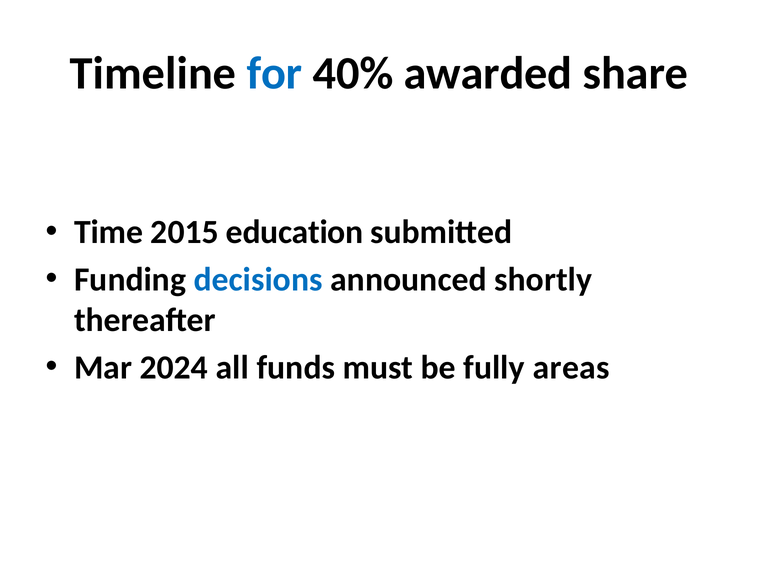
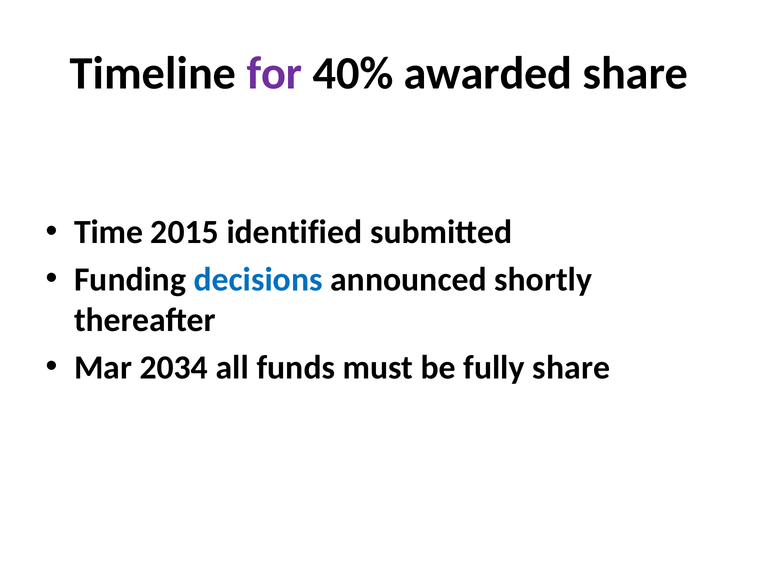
for colour: blue -> purple
education: education -> identified
2024: 2024 -> 2034
fully areas: areas -> share
